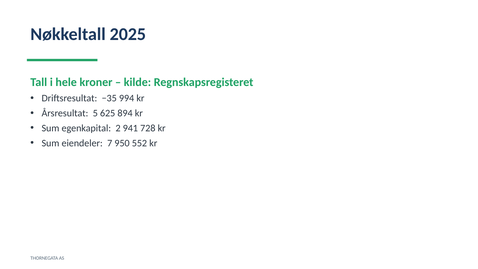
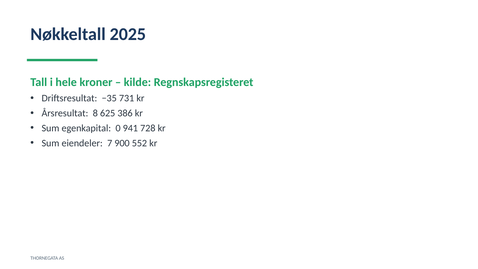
994: 994 -> 731
5: 5 -> 8
894: 894 -> 386
2: 2 -> 0
950: 950 -> 900
